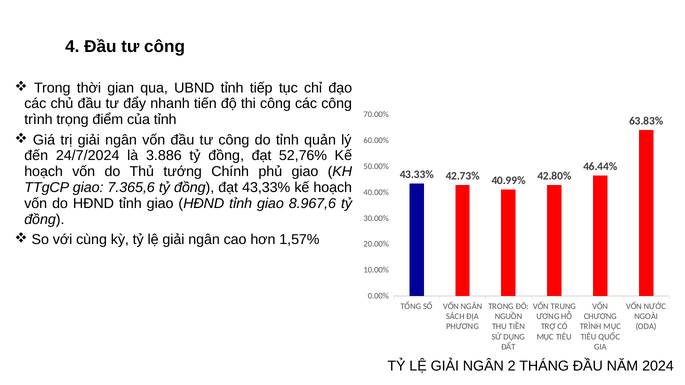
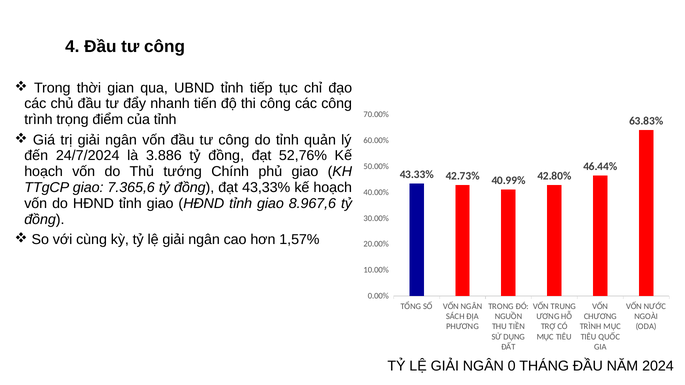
2: 2 -> 0
